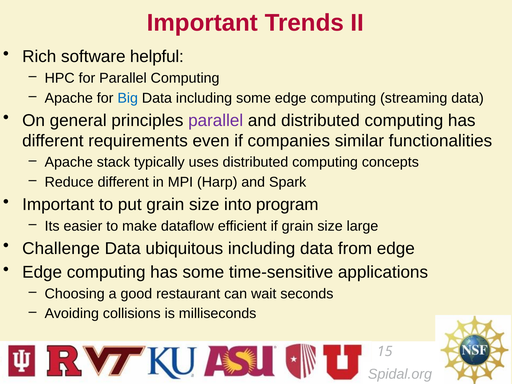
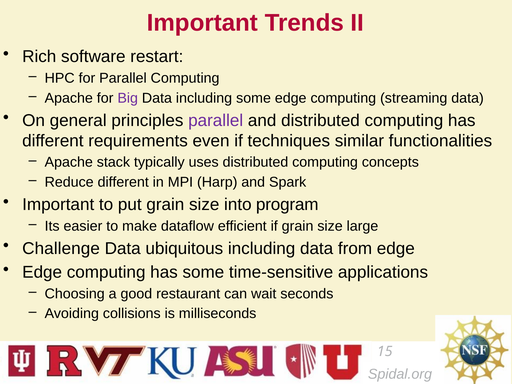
helpful: helpful -> restart
Big colour: blue -> purple
companies: companies -> techniques
